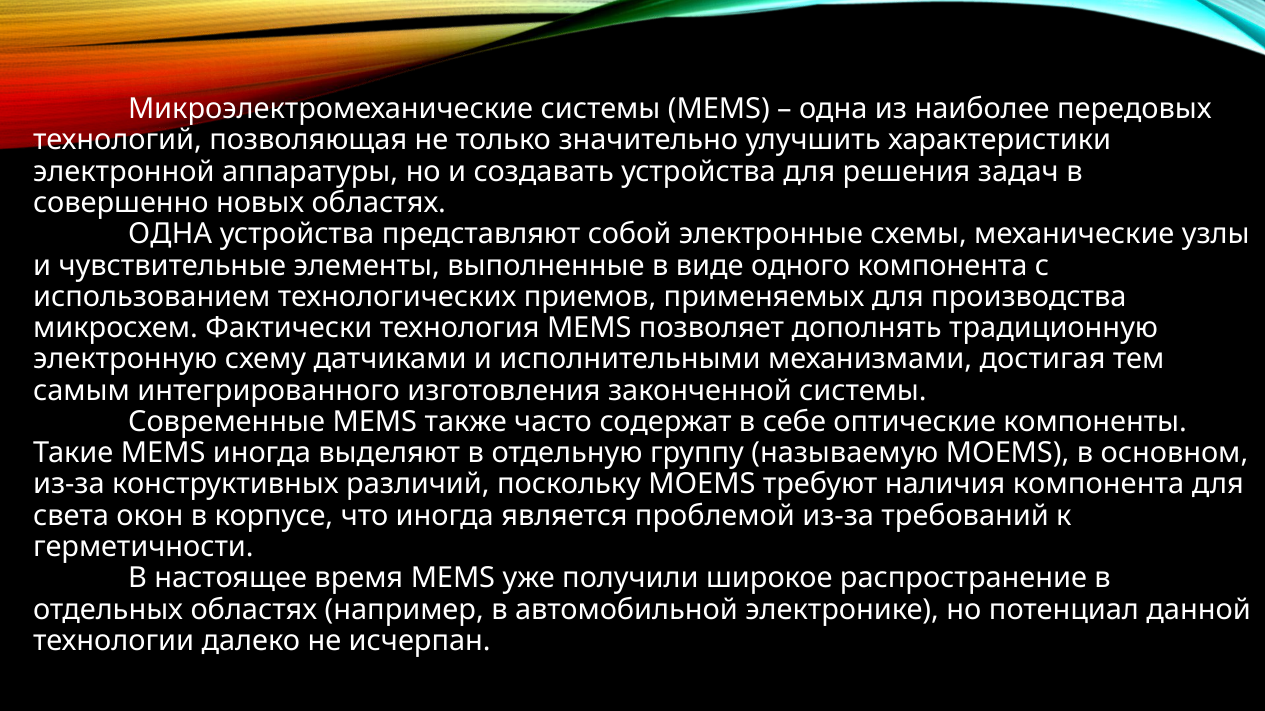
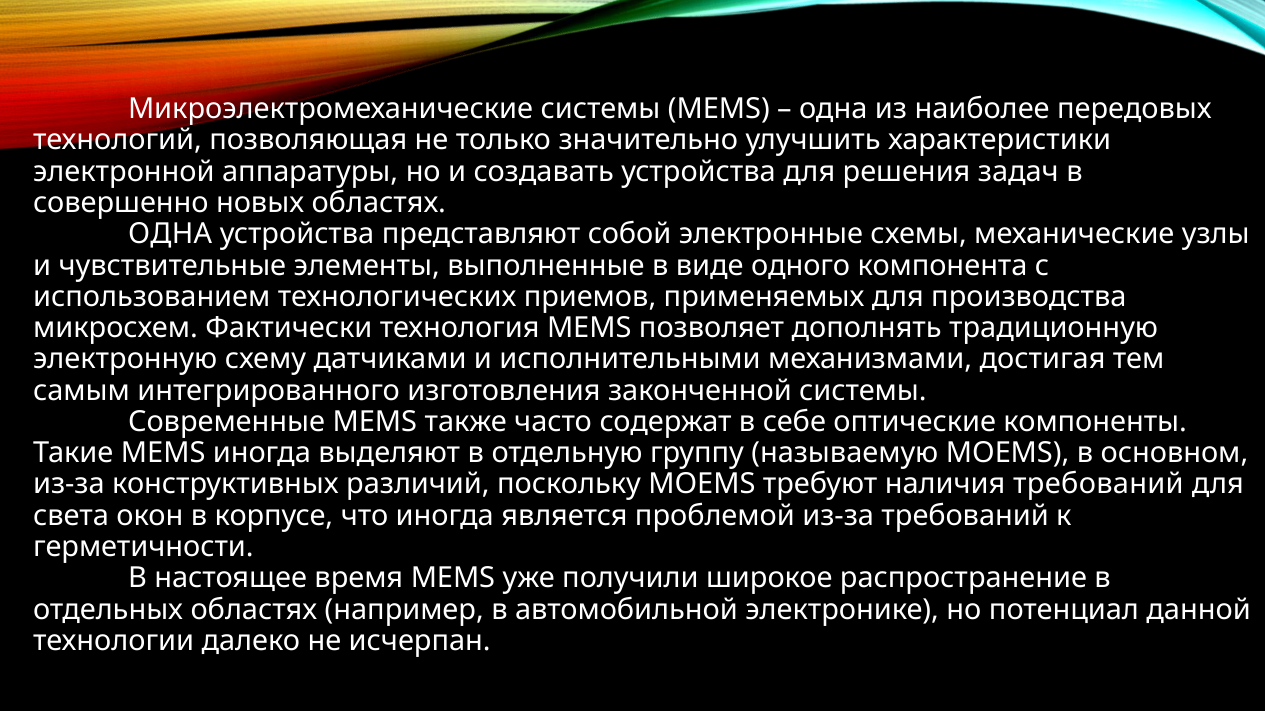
наличия компонента: компонента -> требований
